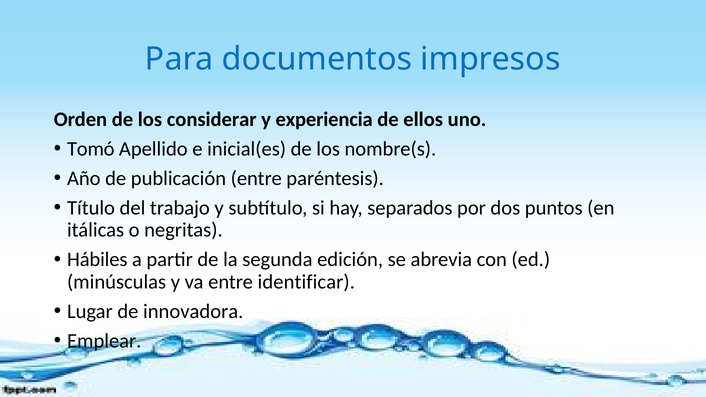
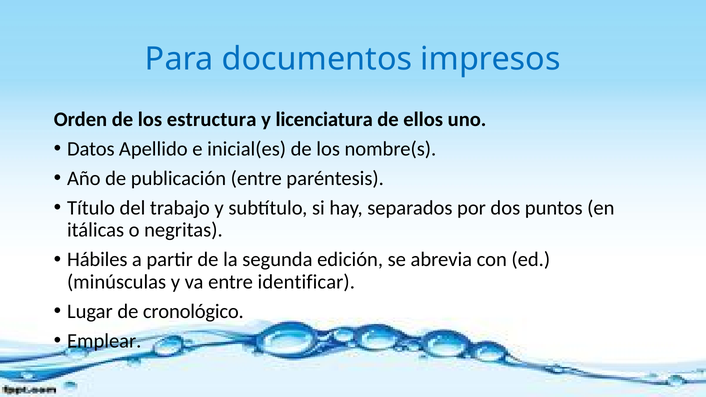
considerar: considerar -> estructura
experiencia: experiencia -> licenciatura
Tomó: Tomó -> Datos
innovadora: innovadora -> cronológico
